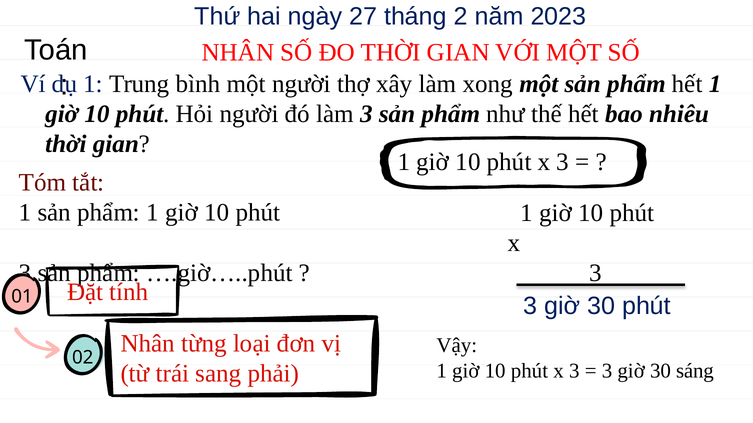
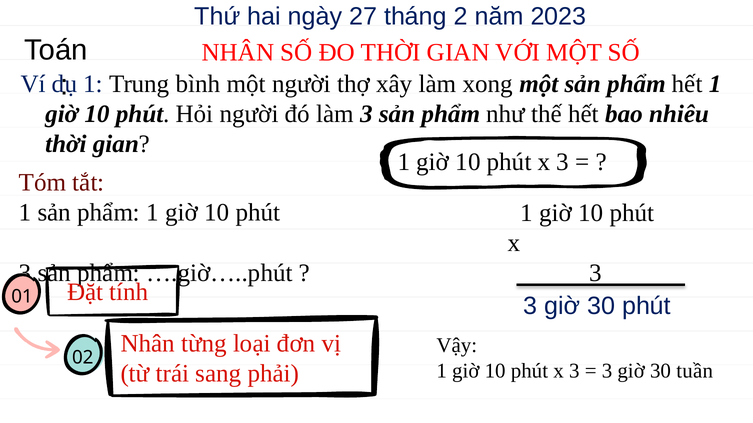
sáng: sáng -> tuần
